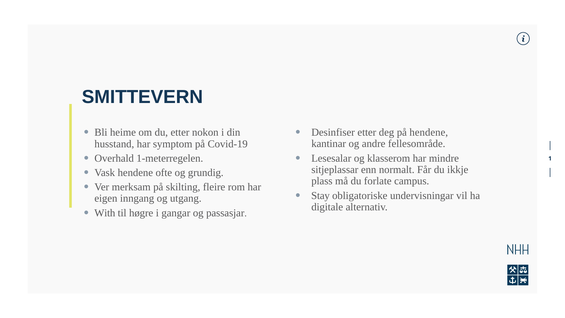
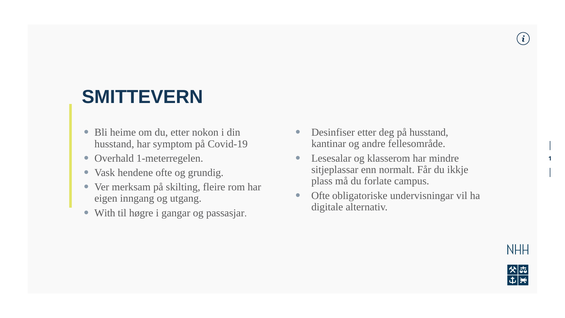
på hendene: hendene -> husstand
Stay at (320, 195): Stay -> Ofte
